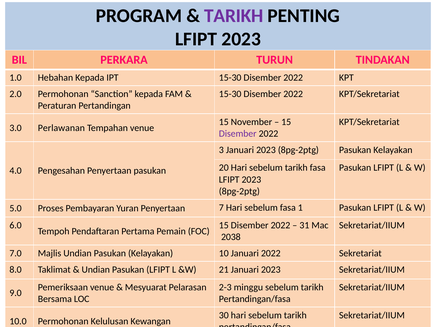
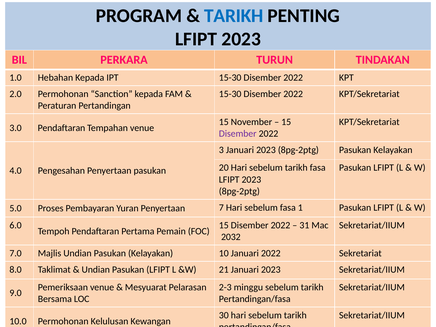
TARIKH at (234, 16) colour: purple -> blue
3.0 Perlawanan: Perlawanan -> Pendaftaran
2038: 2038 -> 2032
